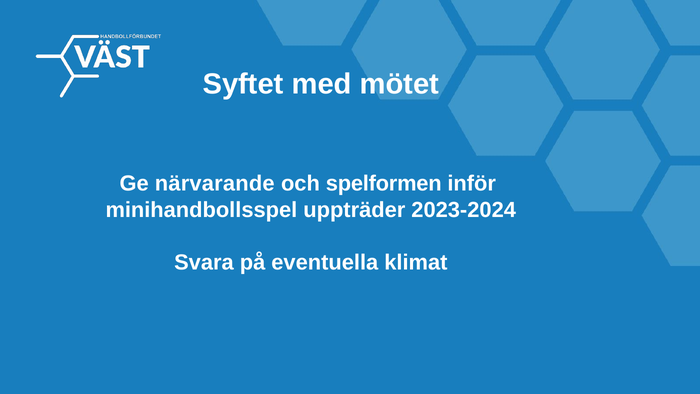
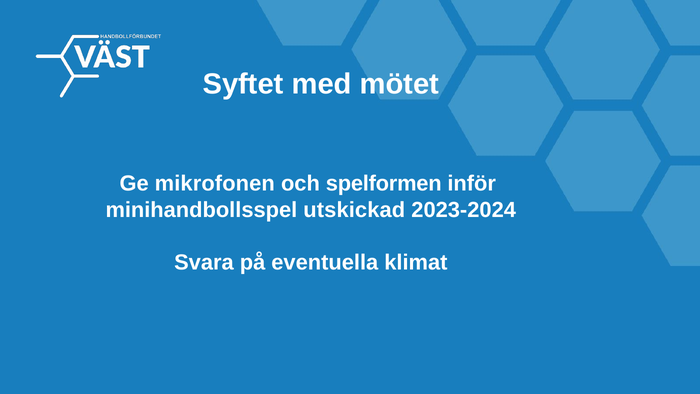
närvarande: närvarande -> mikrofonen
uppträder: uppträder -> utskickad
